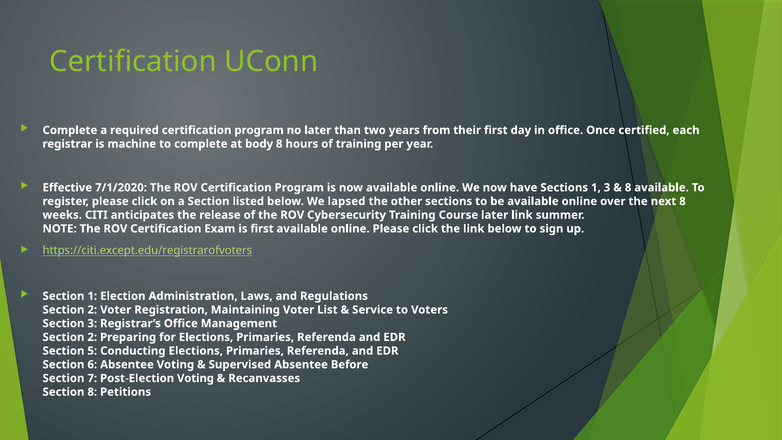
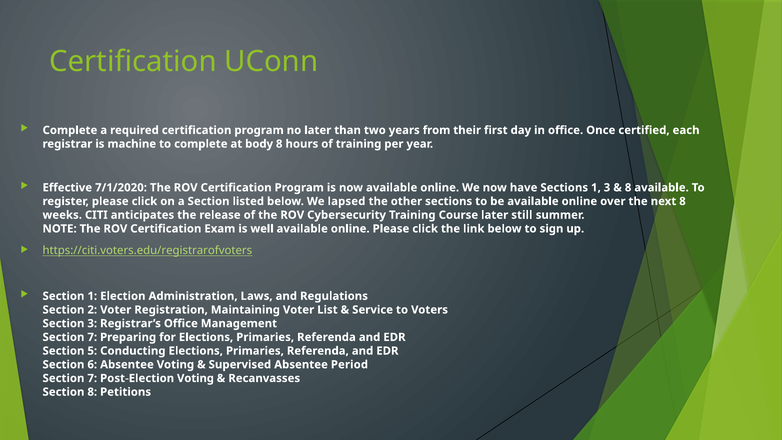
later link: link -> still
is first: first -> well
https://citi.except.edu/registrarofvoters: https://citi.except.edu/registrarofvoters -> https://citi.voters.edu/registrarofvoters
2 at (92, 337): 2 -> 7
Before: Before -> Period
